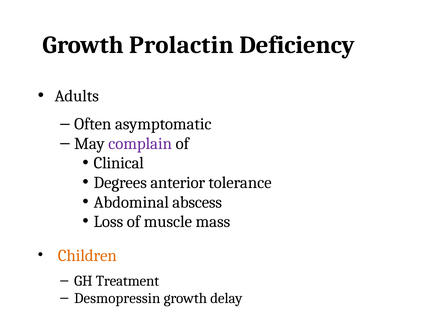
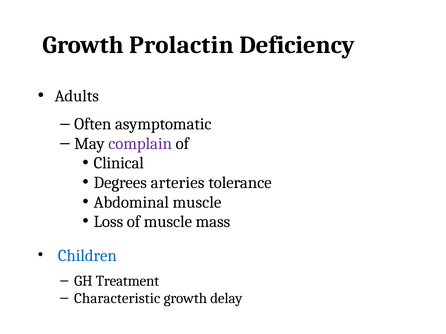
anterior: anterior -> arteries
Abdominal abscess: abscess -> muscle
Children colour: orange -> blue
Desmopressin: Desmopressin -> Characteristic
